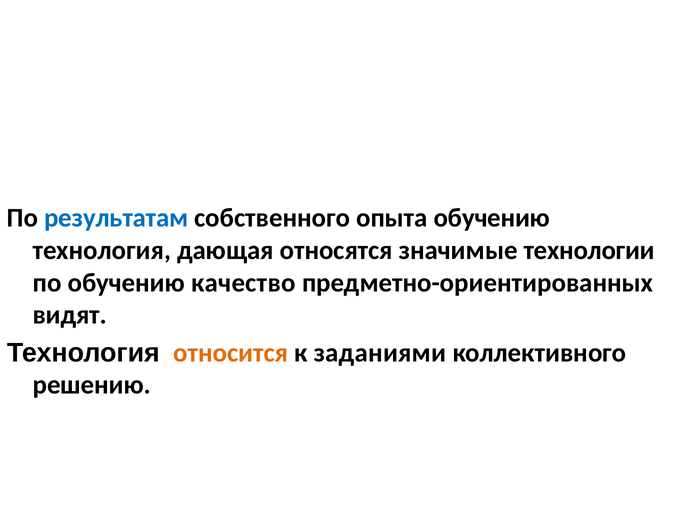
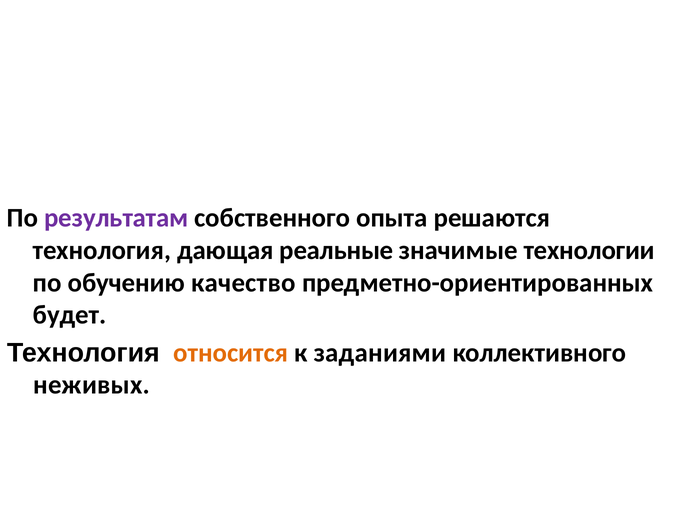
результатам colour: blue -> purple
опыта обучению: обучению -> решаются
относятся: относятся -> реальные
видят: видят -> будет
решению: решению -> неживых
